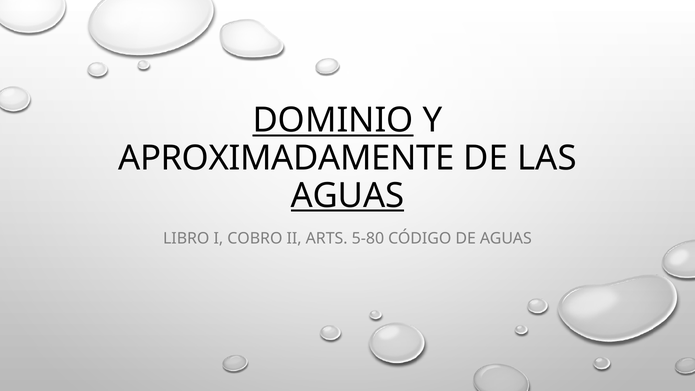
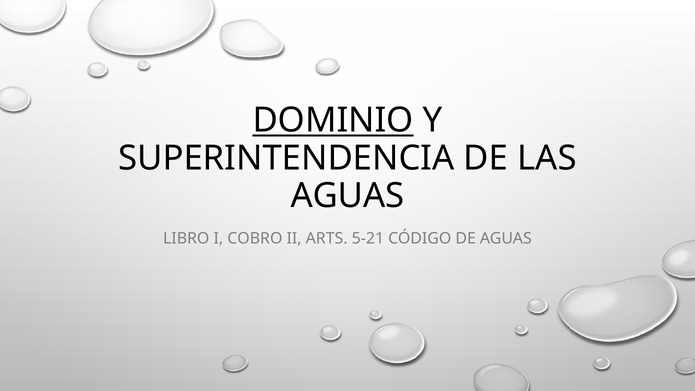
APROXIMADAMENTE: APROXIMADAMENTE -> SUPERINTENDENCIA
AGUAS at (348, 196) underline: present -> none
5-80: 5-80 -> 5-21
